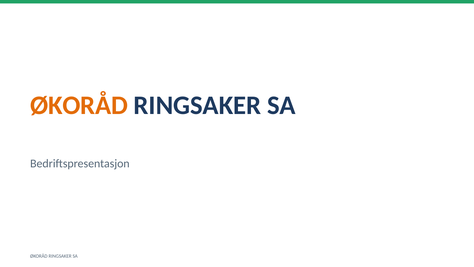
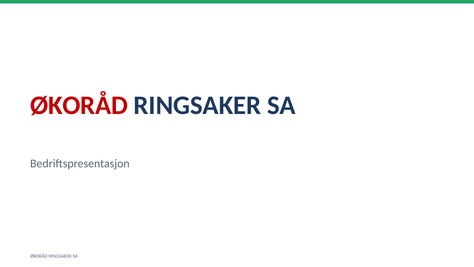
ØKORÅD at (79, 105) colour: orange -> red
